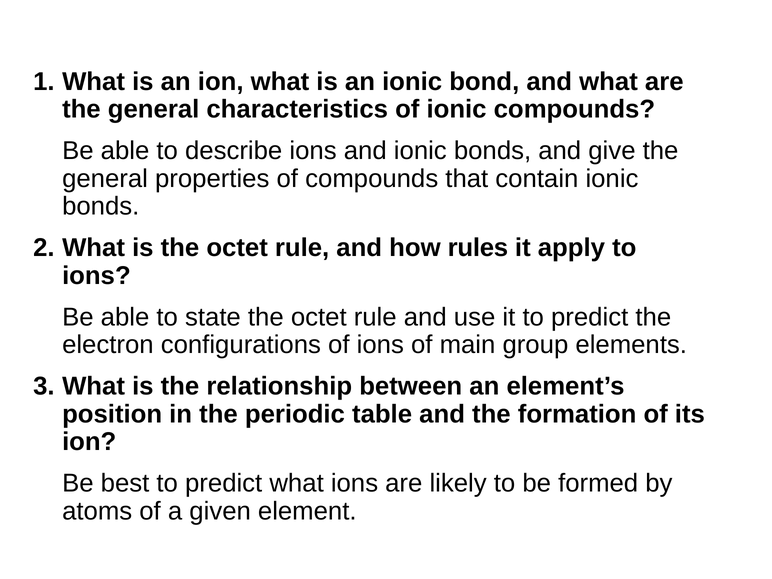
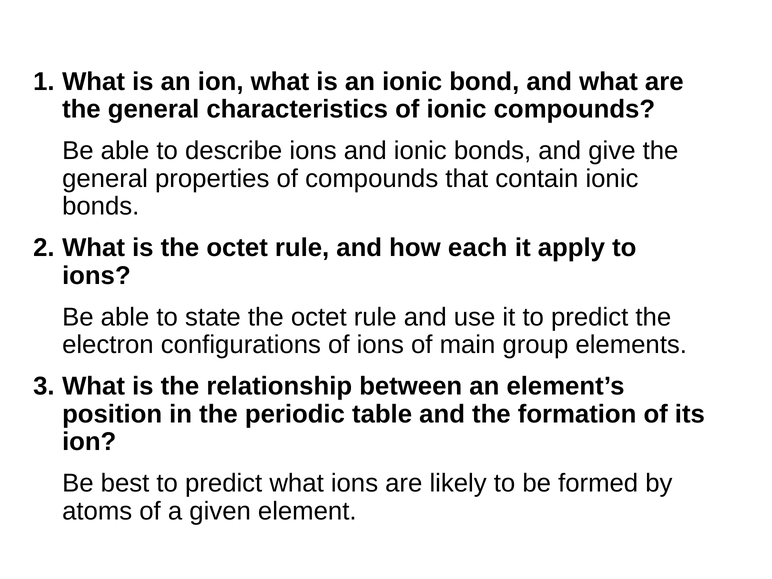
rules: rules -> each
